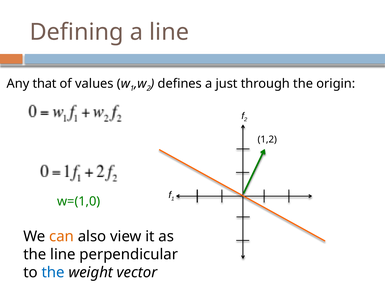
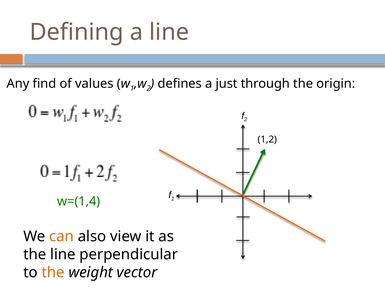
that: that -> find
w=(1,0: w=(1,0 -> w=(1,4
the at (53, 272) colour: blue -> orange
